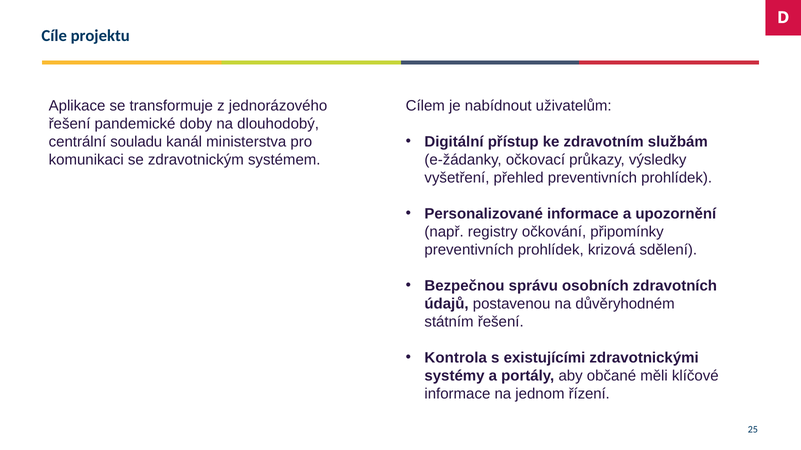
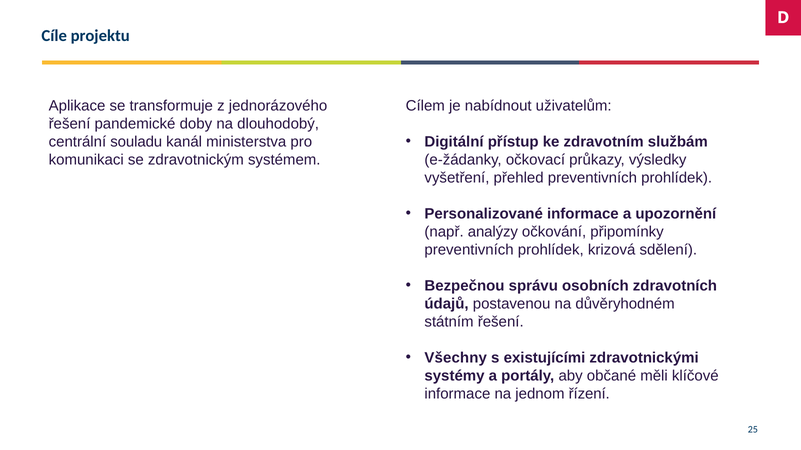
registry: registry -> analýzy
Kontrola: Kontrola -> Všechny
